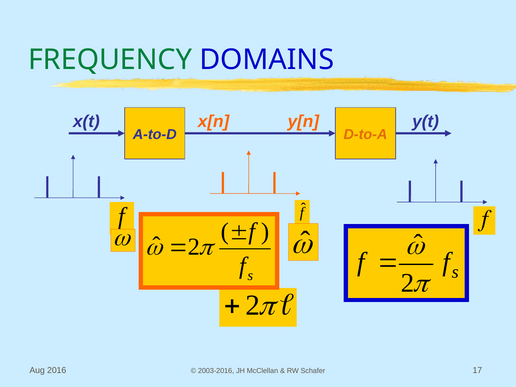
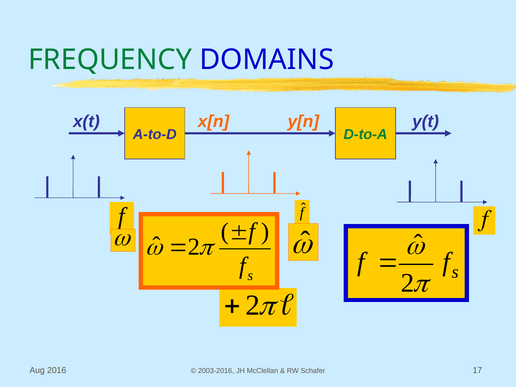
D-to-A colour: orange -> green
